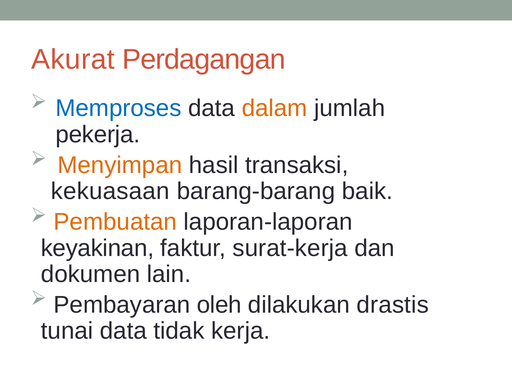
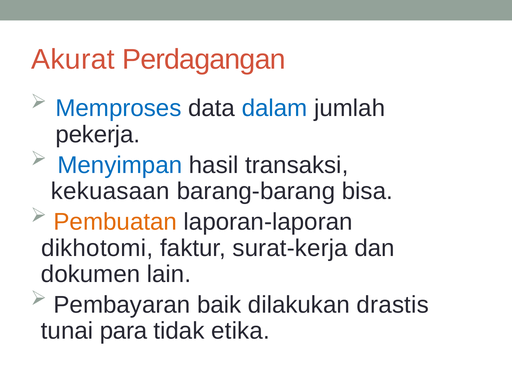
dalam colour: orange -> blue
Menyimpan colour: orange -> blue
baik: baik -> bisa
keyakinan: keyakinan -> dikhotomi
oleh: oleh -> baik
tunai data: data -> para
kerja: kerja -> etika
